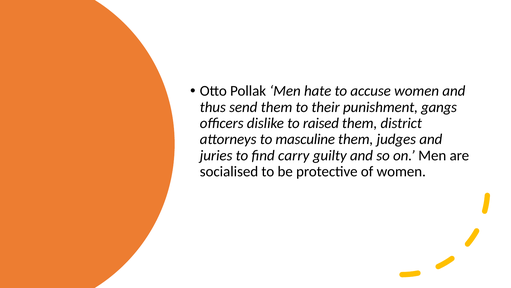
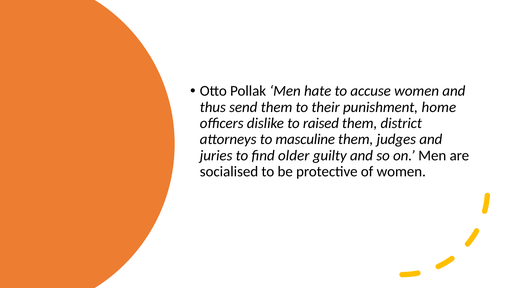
gangs: gangs -> home
carry: carry -> older
